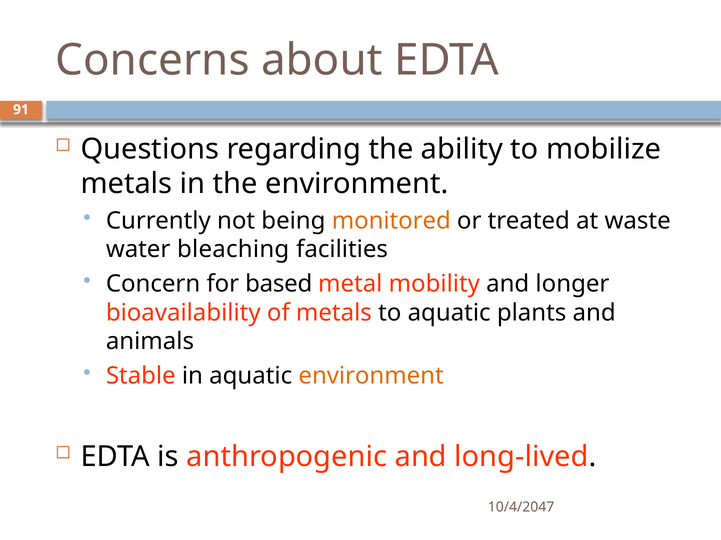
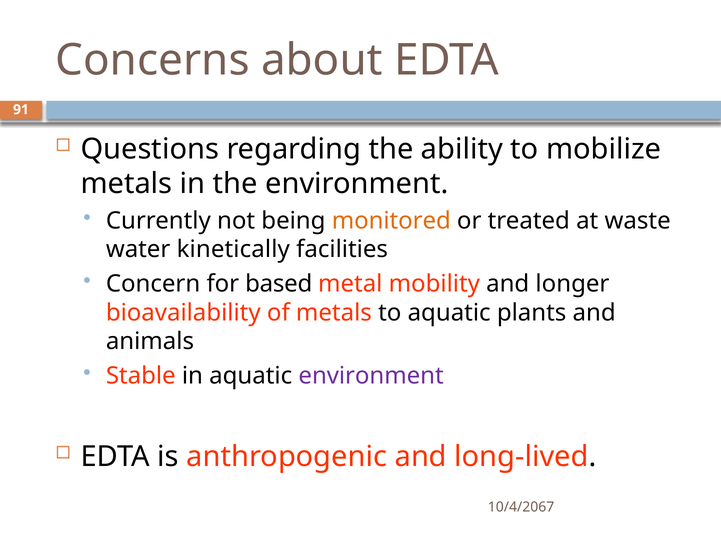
bleaching: bleaching -> kinetically
environment at (371, 376) colour: orange -> purple
10/4/2047: 10/4/2047 -> 10/4/2067
